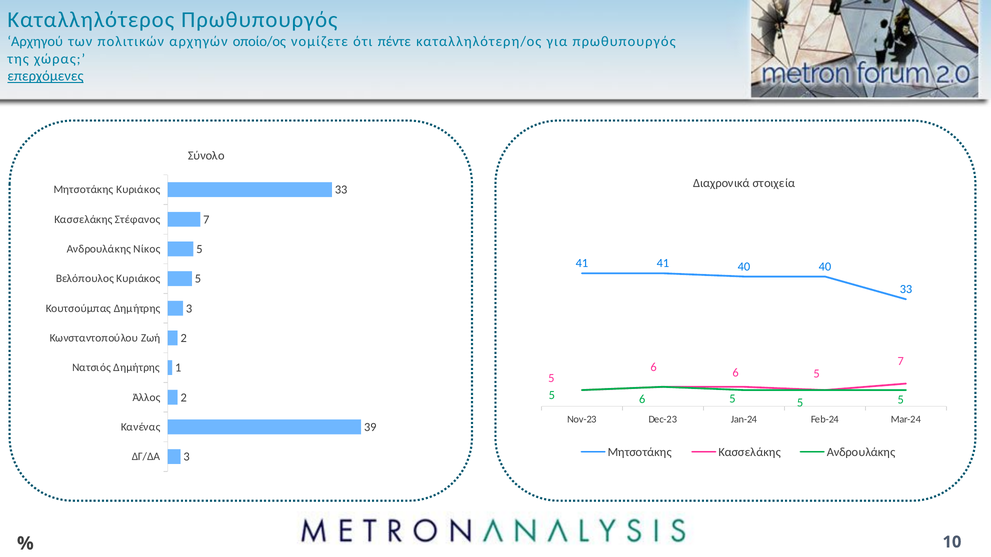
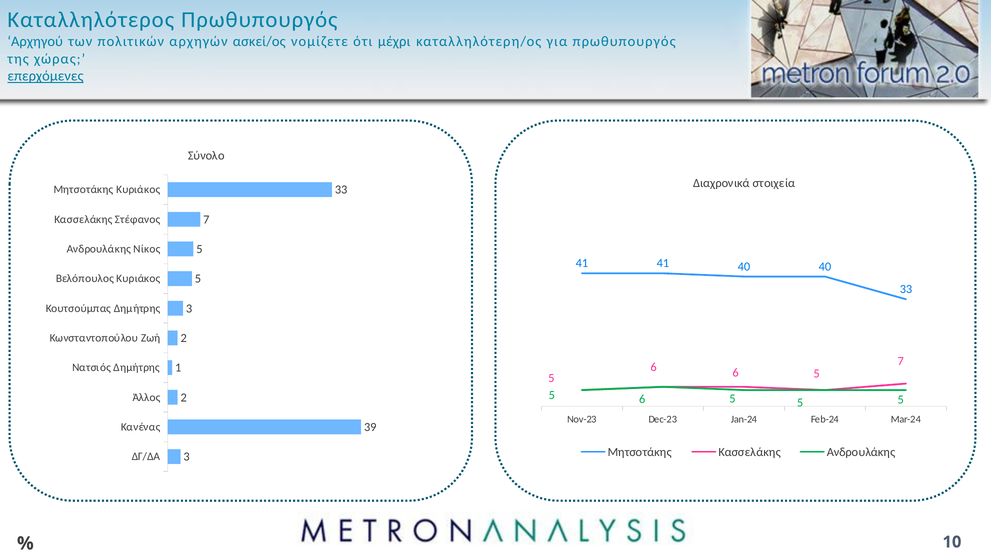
οποίο/ος: οποίο/ος -> ασκεί/ος
πέντε: πέντε -> μέχρι
